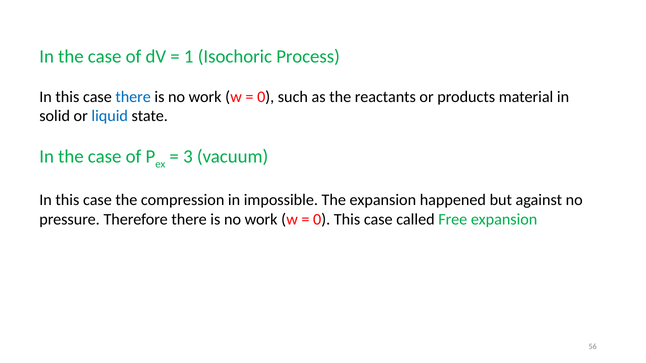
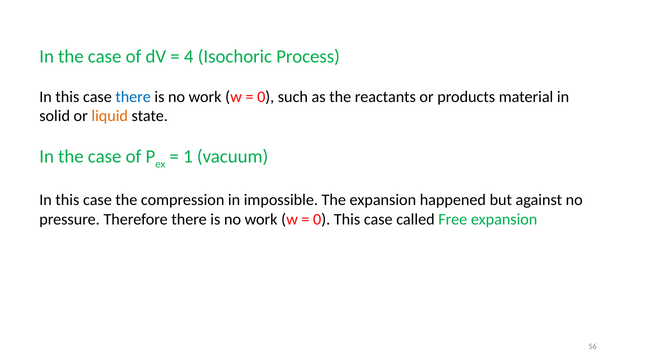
1: 1 -> 4
liquid colour: blue -> orange
3: 3 -> 1
